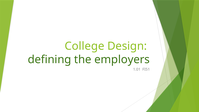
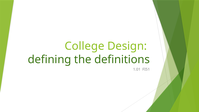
employers: employers -> definitions
